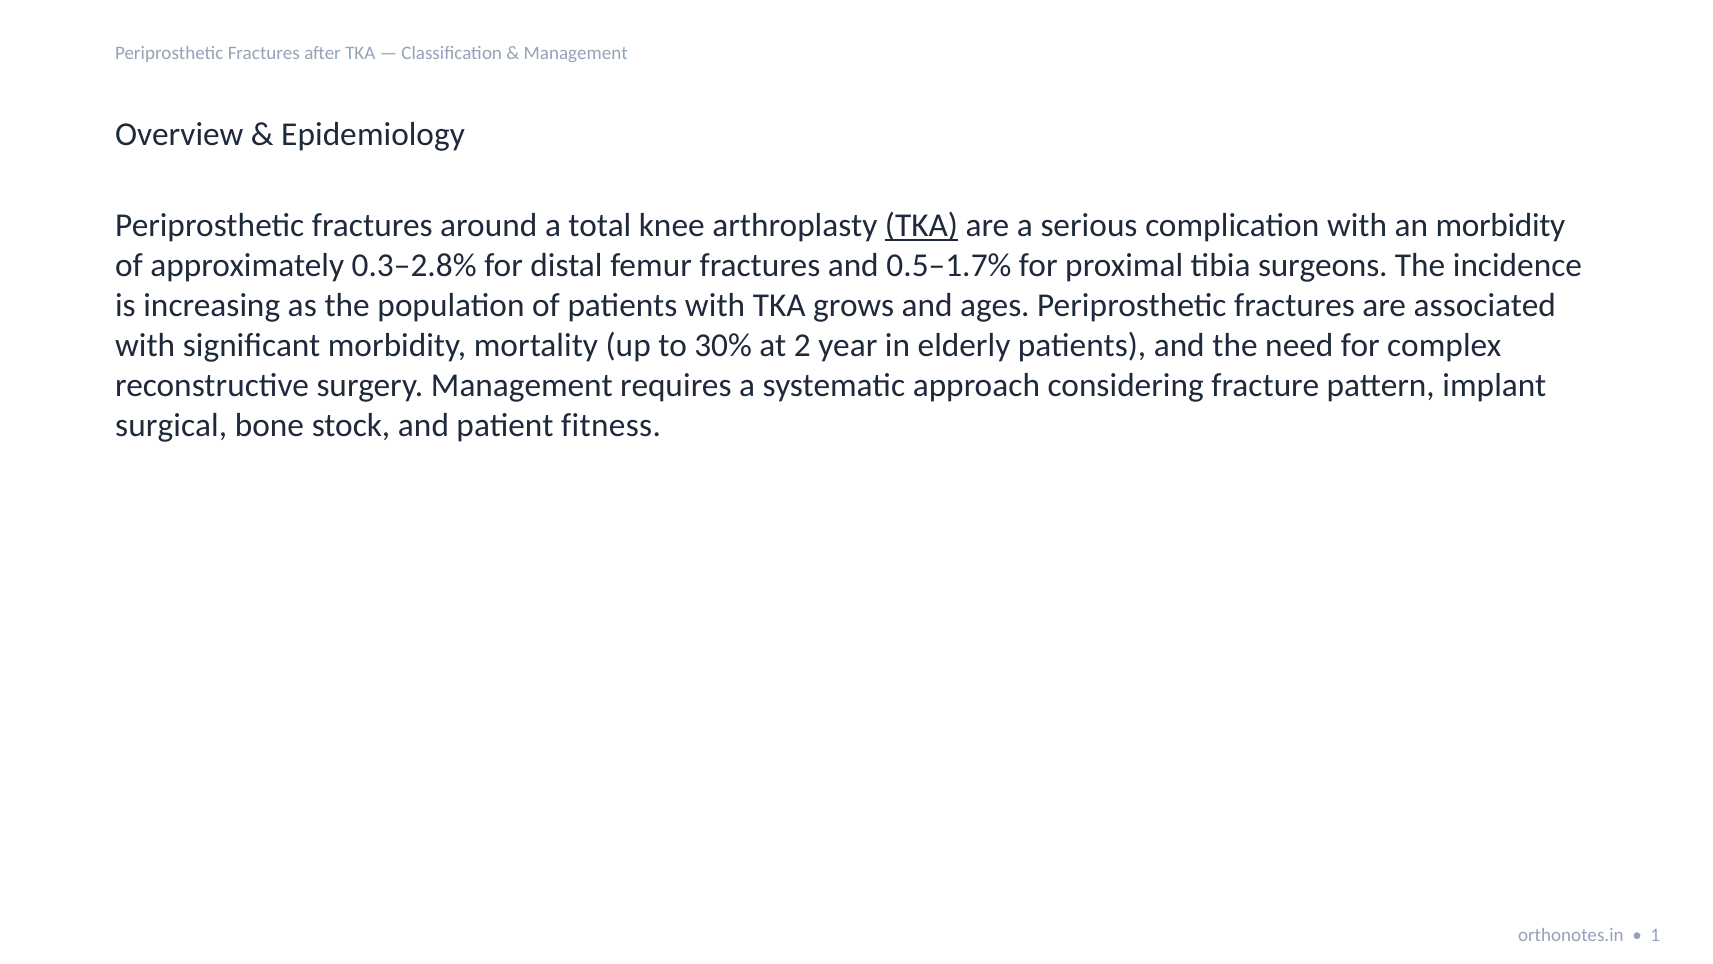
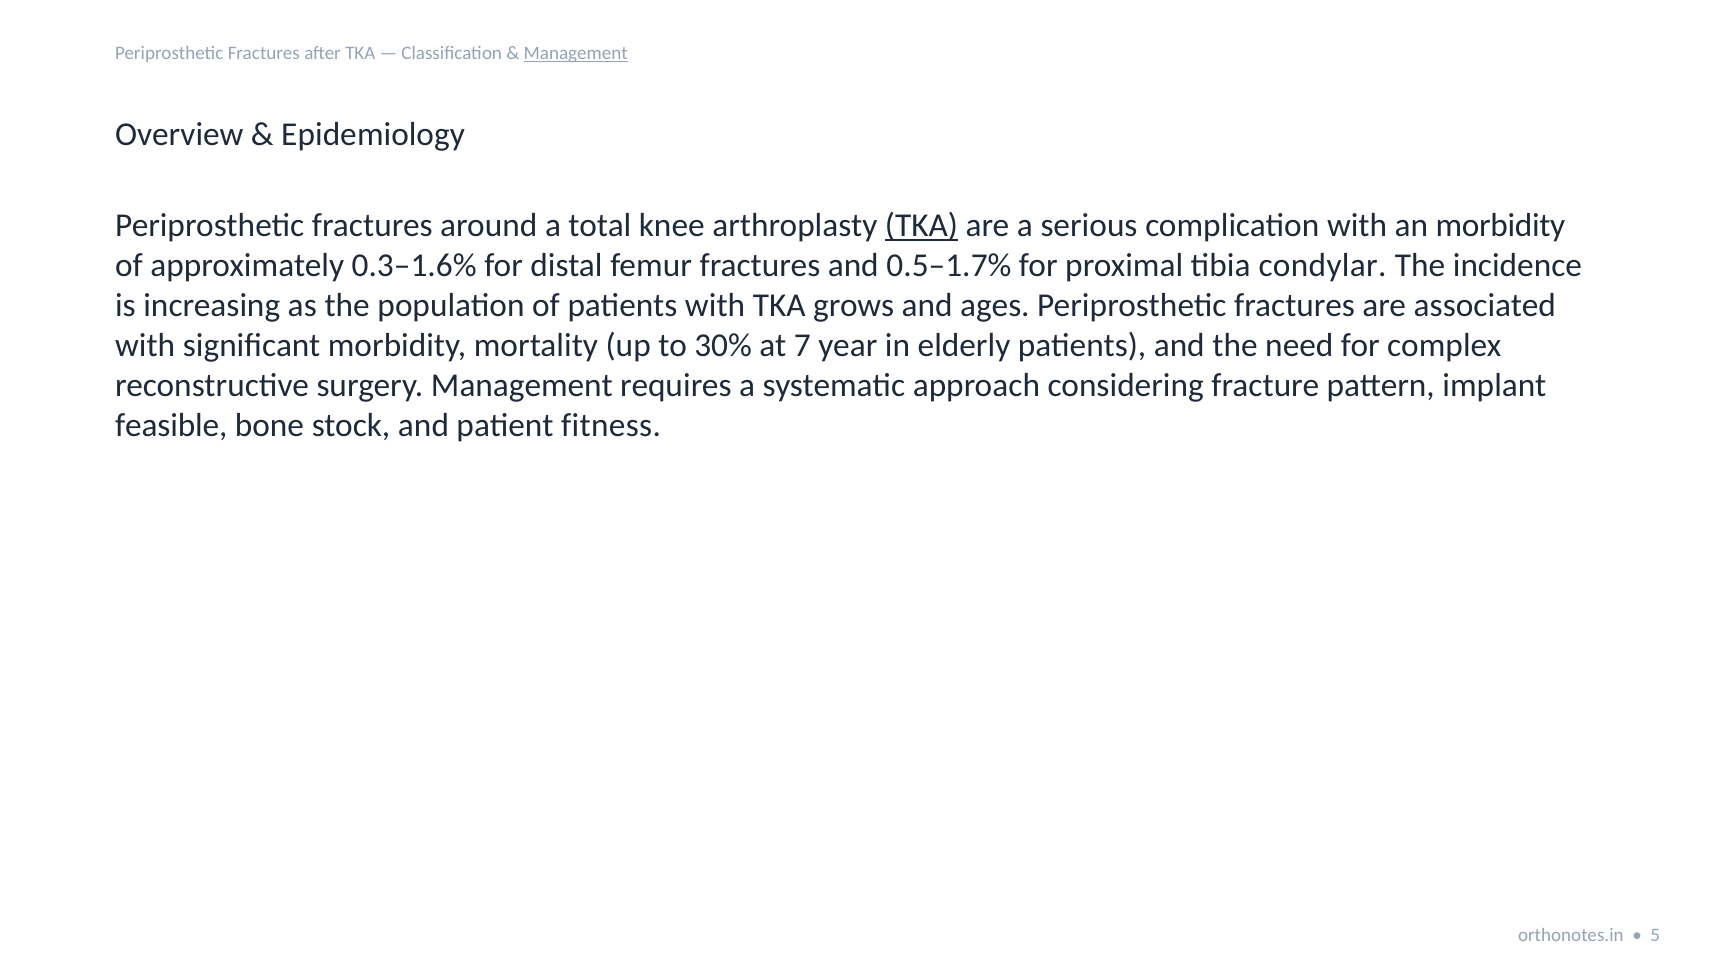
Management at (576, 53) underline: none -> present
0.3–2.8%: 0.3–2.8% -> 0.3–1.6%
surgeons: surgeons -> condylar
2: 2 -> 7
surgical: surgical -> feasible
1: 1 -> 5
